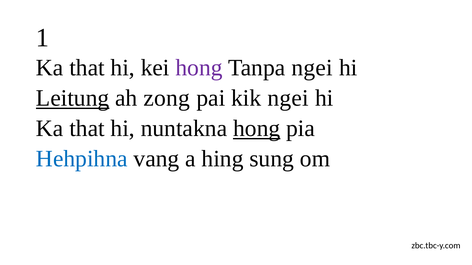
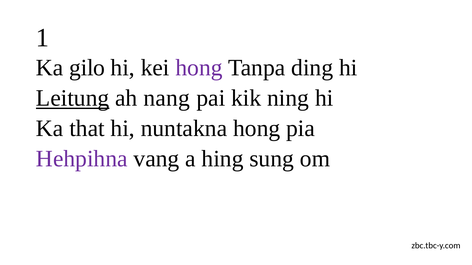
that at (87, 68): that -> gilo
Tanpa ngei: ngei -> ding
zong: zong -> nang
kik ngei: ngei -> ning
hong at (257, 129) underline: present -> none
Hehpihna colour: blue -> purple
